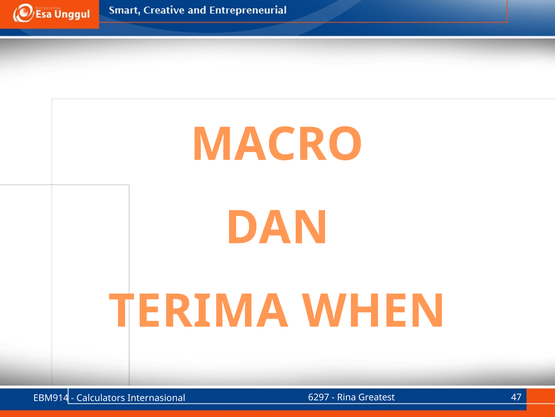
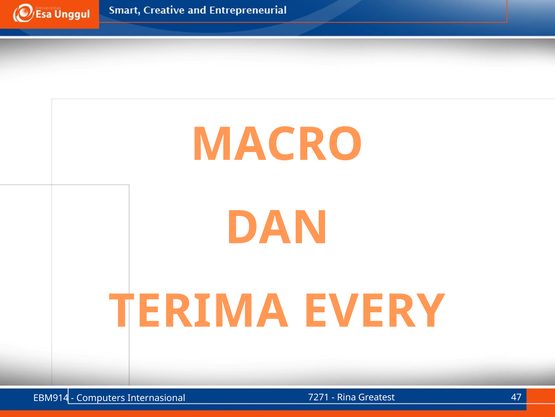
WHEN: WHEN -> EVERY
6297: 6297 -> 7271
Calculators: Calculators -> Computers
